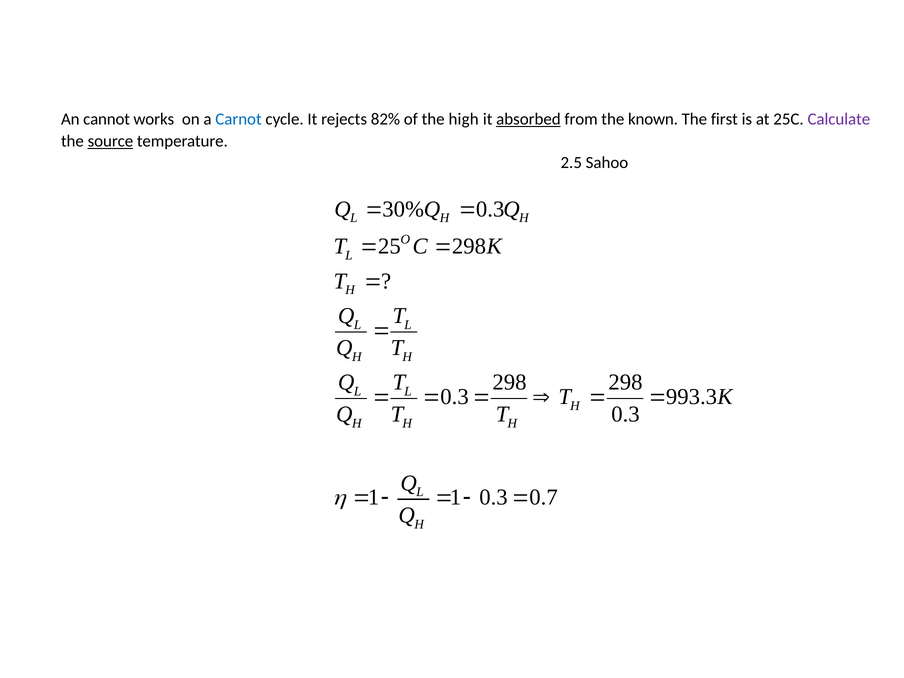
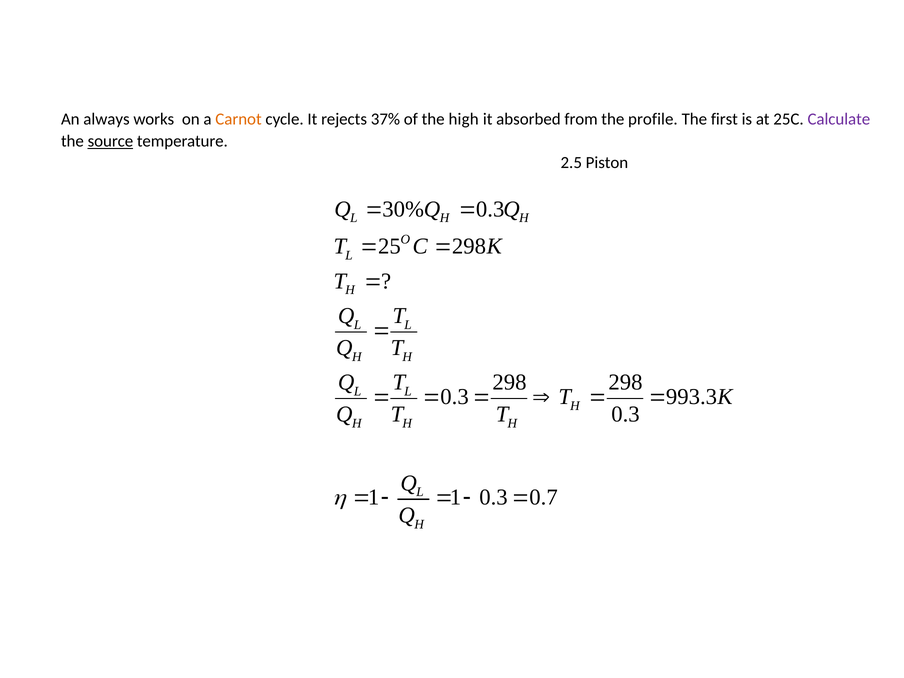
cannot: cannot -> always
Carnot colour: blue -> orange
82%: 82% -> 37%
absorbed underline: present -> none
known: known -> profile
Sahoo: Sahoo -> Piston
